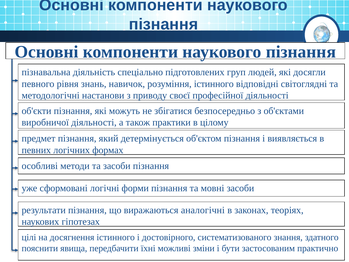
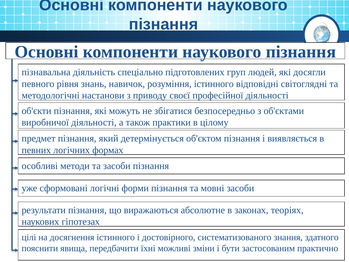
аналогічні: аналогічні -> абсолютне
